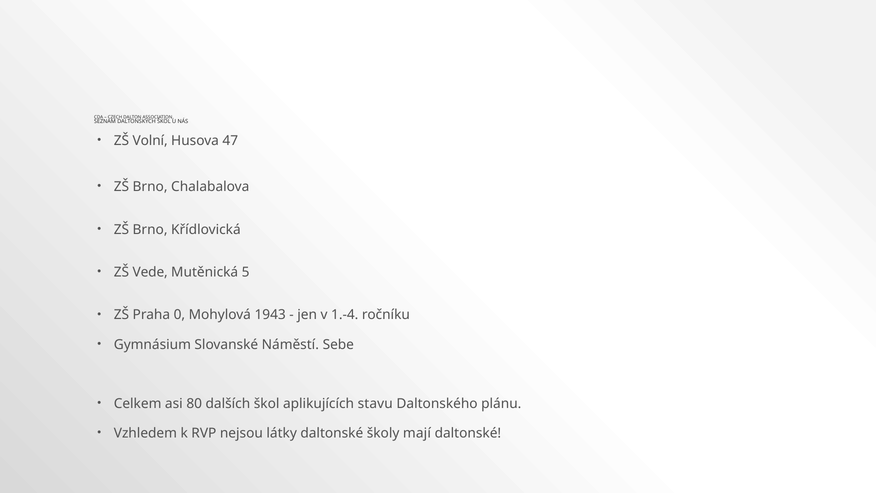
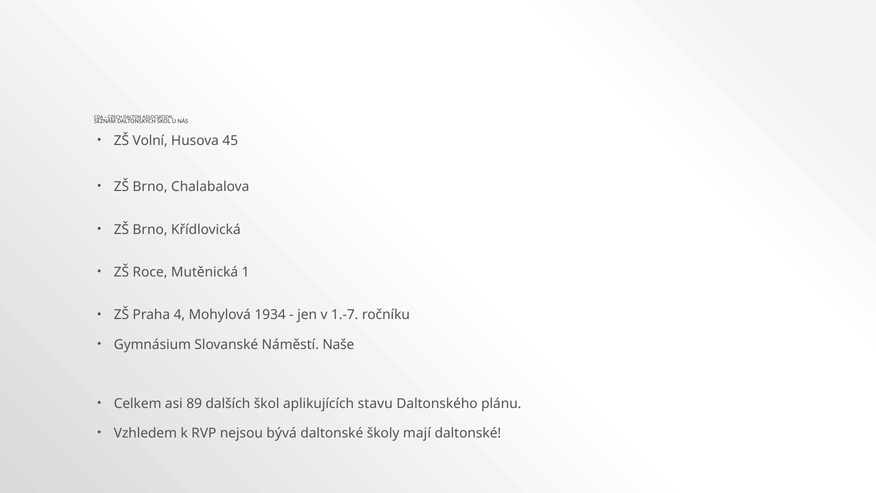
47: 47 -> 45
Vede: Vede -> Roce
5: 5 -> 1
0: 0 -> 4
1943: 1943 -> 1934
1.-4: 1.-4 -> 1.-7
Sebe: Sebe -> Naše
80: 80 -> 89
látky: látky -> bývá
